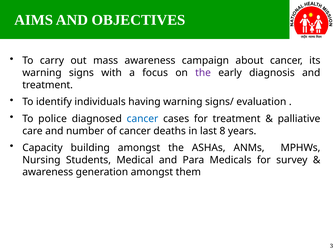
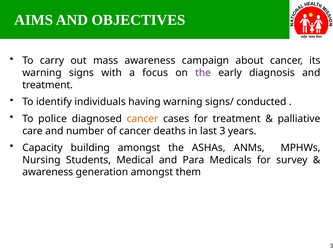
evaluation: evaluation -> conducted
cancer at (142, 119) colour: blue -> orange
last 8: 8 -> 3
